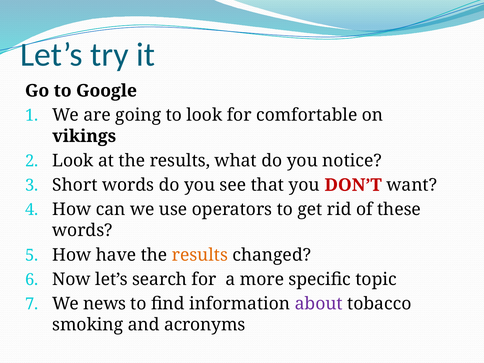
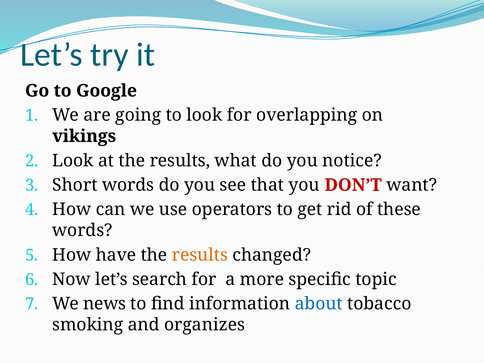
comfortable: comfortable -> overlapping
about colour: purple -> blue
acronyms: acronyms -> organizes
